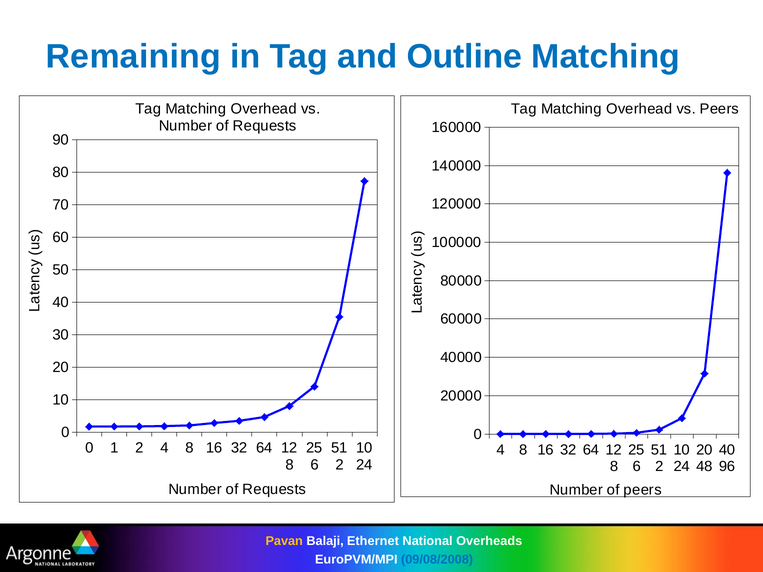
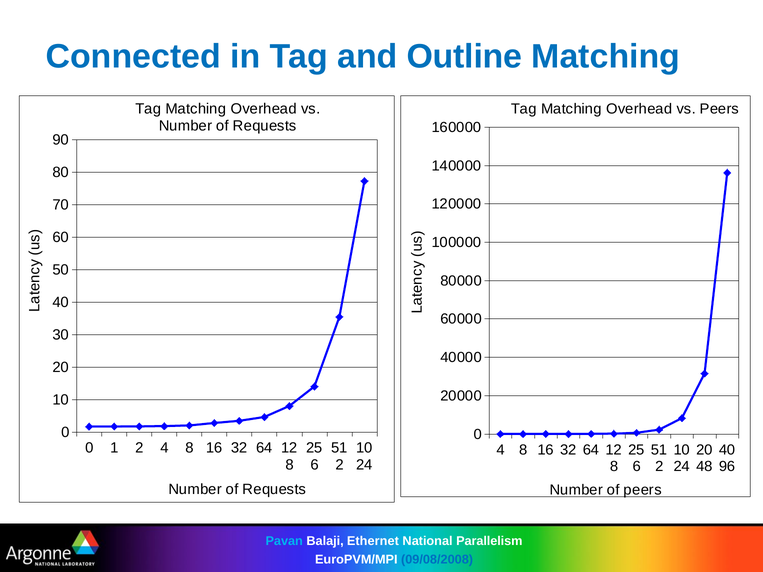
Remaining: Remaining -> Connected
Pavan colour: yellow -> light blue
Overheads: Overheads -> Parallelism
